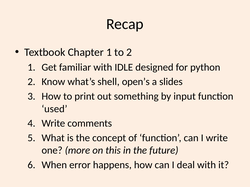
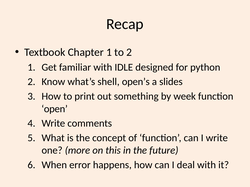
input: input -> week
used: used -> open
